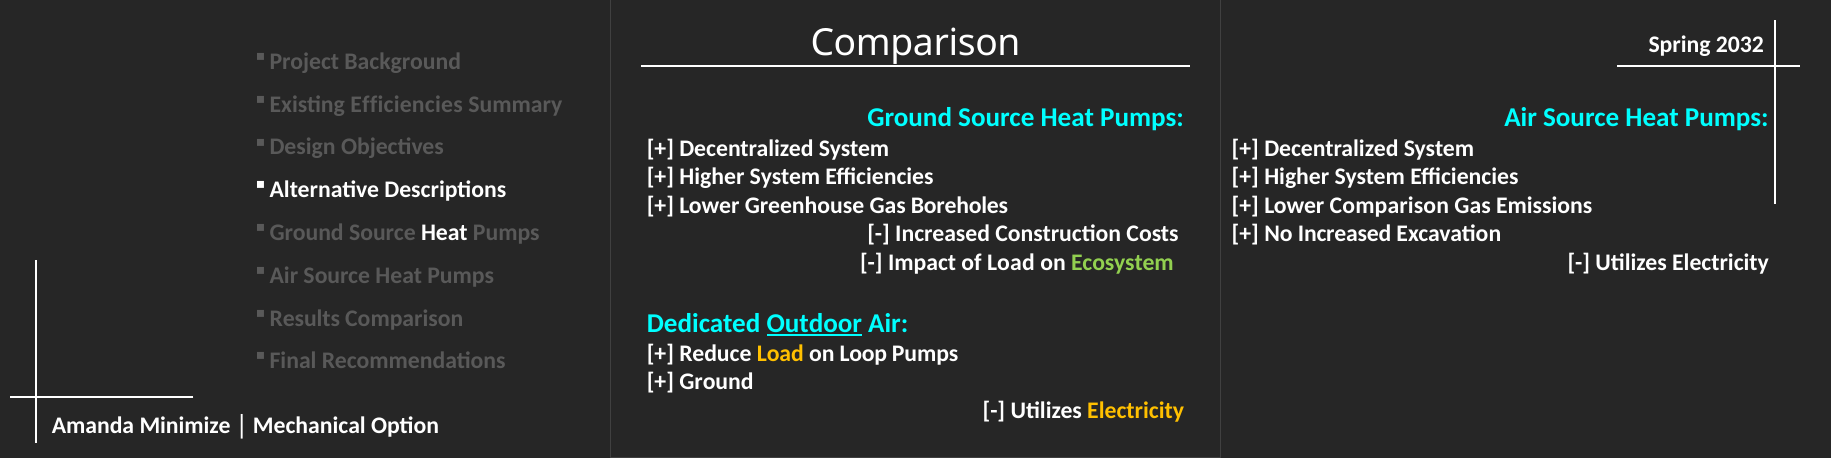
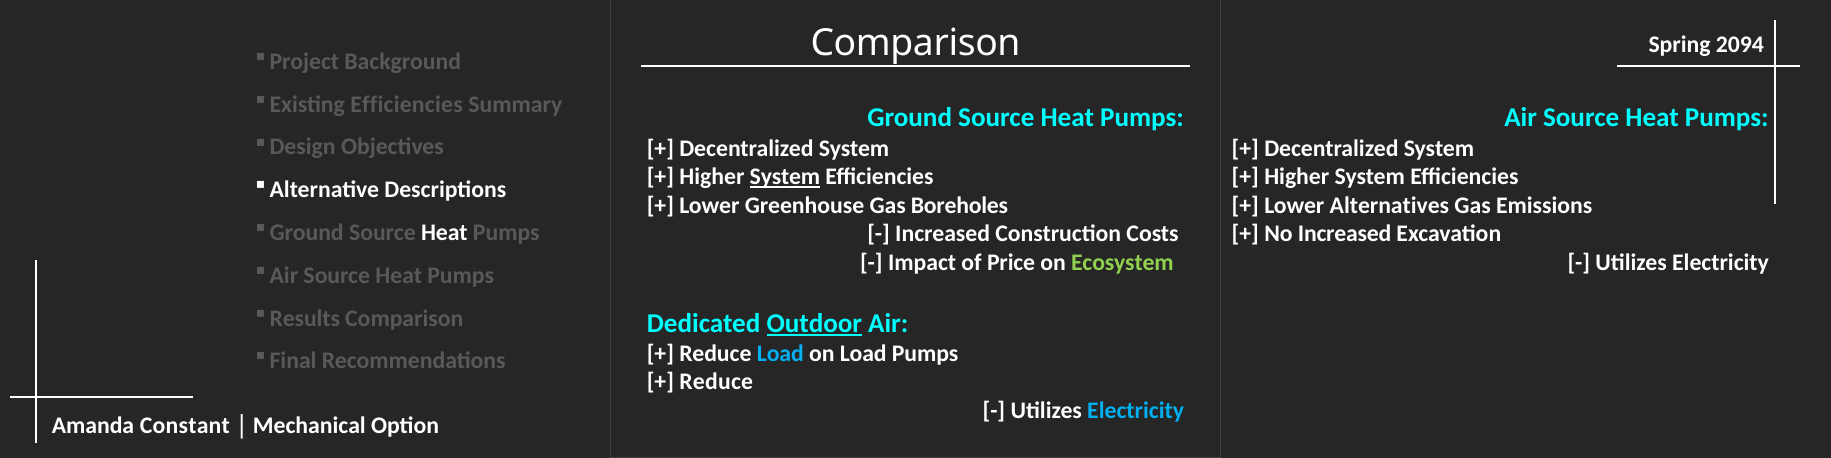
2032: 2032 -> 2094
System at (785, 177) underline: none -> present
Lower Comparison: Comparison -> Alternatives
of Load: Load -> Price
Load at (780, 353) colour: yellow -> light blue
on Loop: Loop -> Load
Ground at (716, 382): Ground -> Reduce
Electricity at (1136, 410) colour: yellow -> light blue
Minimize: Minimize -> Constant
